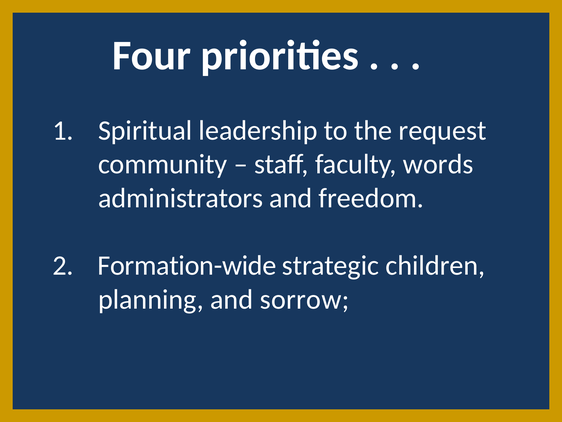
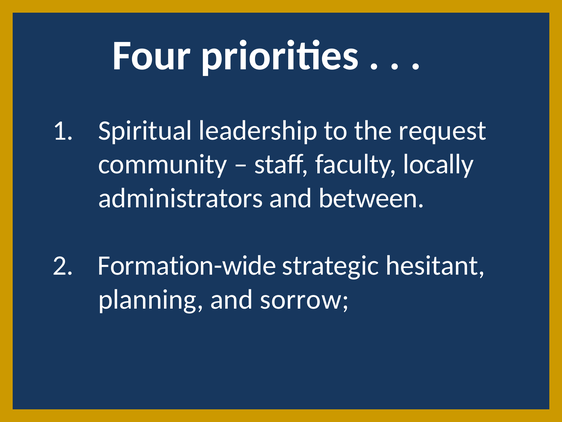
words: words -> locally
freedom: freedom -> between
children: children -> hesitant
